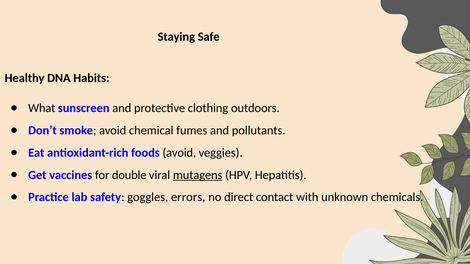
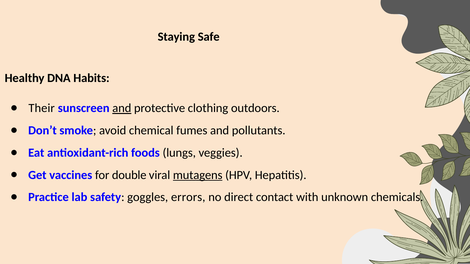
What: What -> Their
and at (122, 108) underline: none -> present
foods avoid: avoid -> lungs
